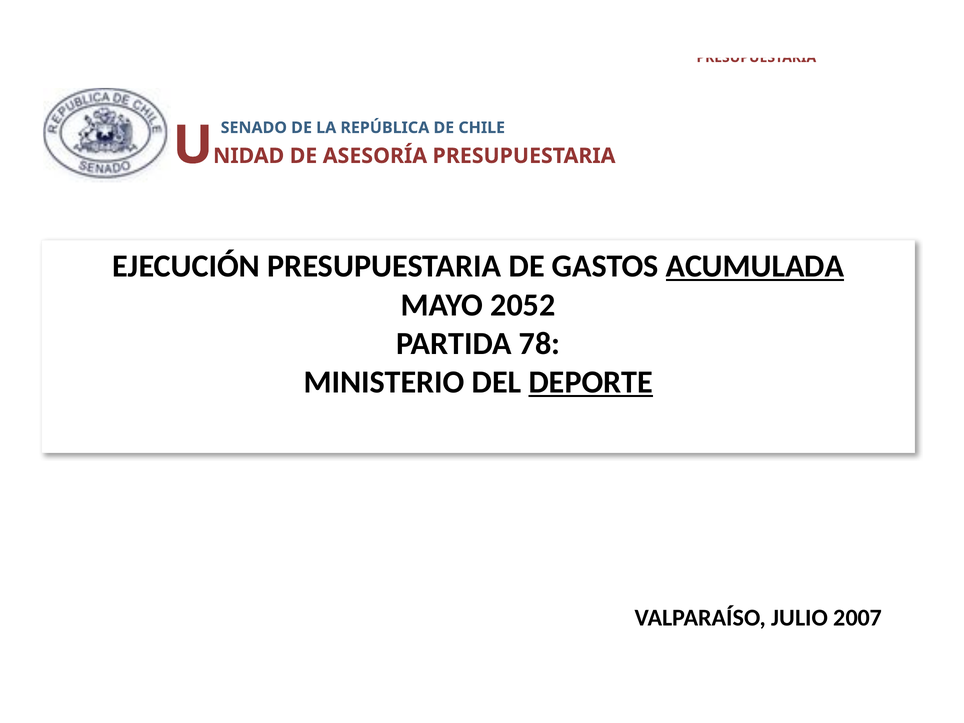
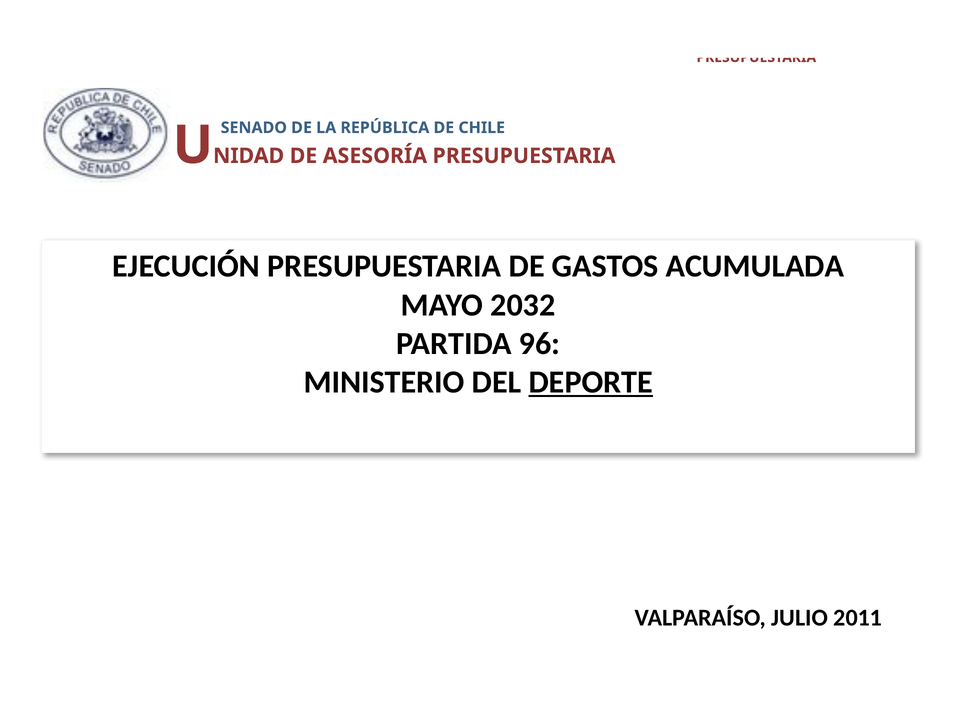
ACUMULADA underline: present -> none
2052: 2052 -> 2032
78: 78 -> 96
2007: 2007 -> 2011
